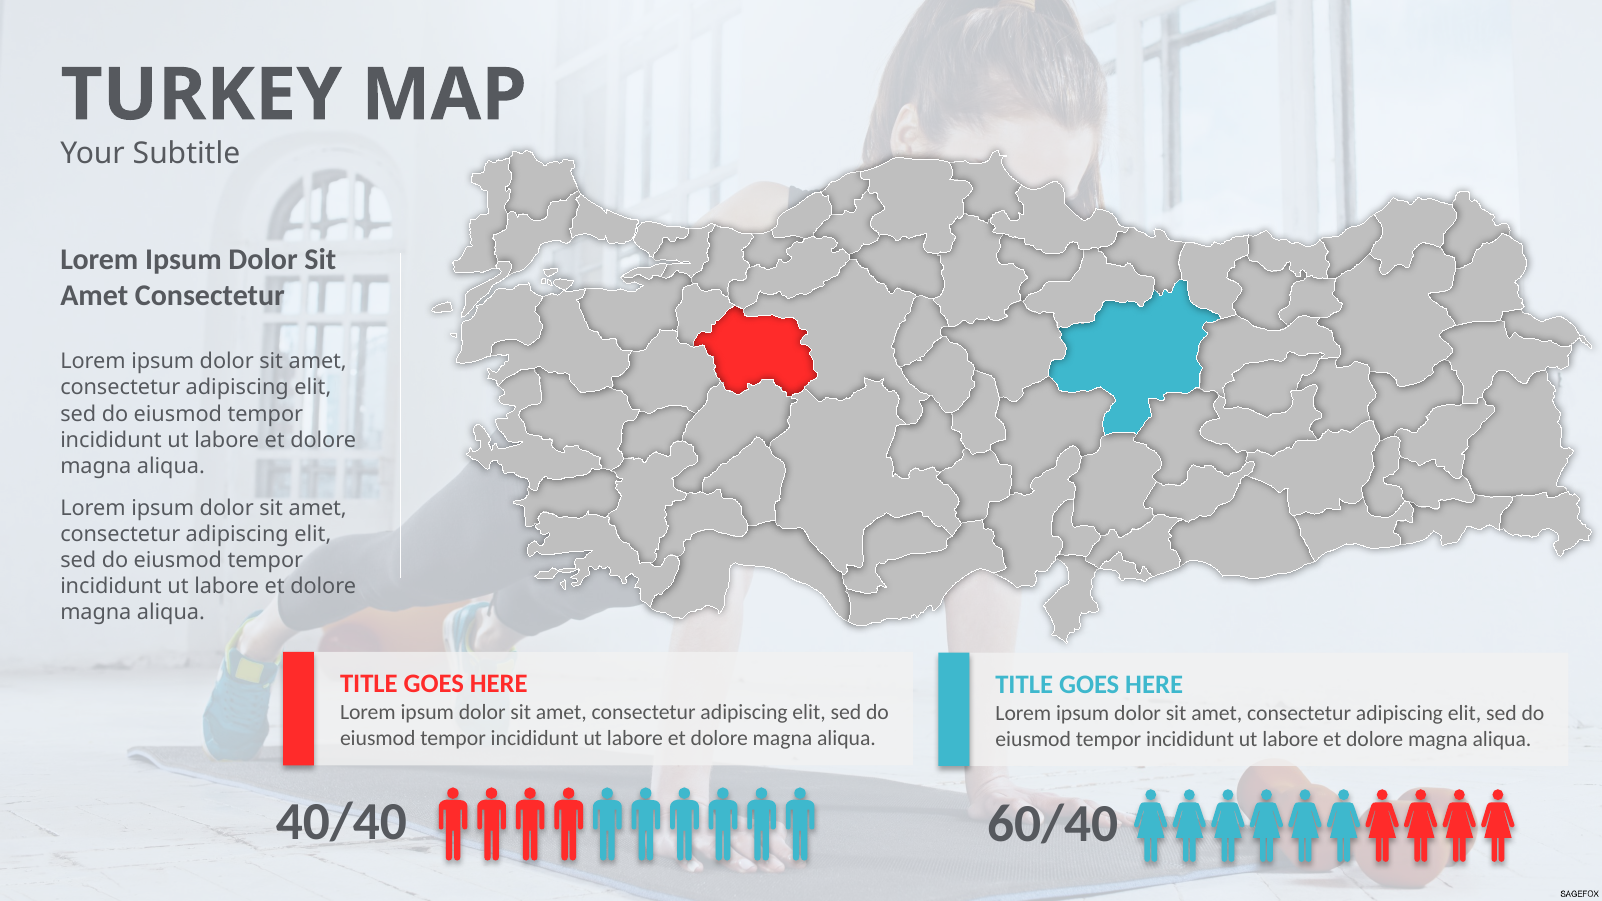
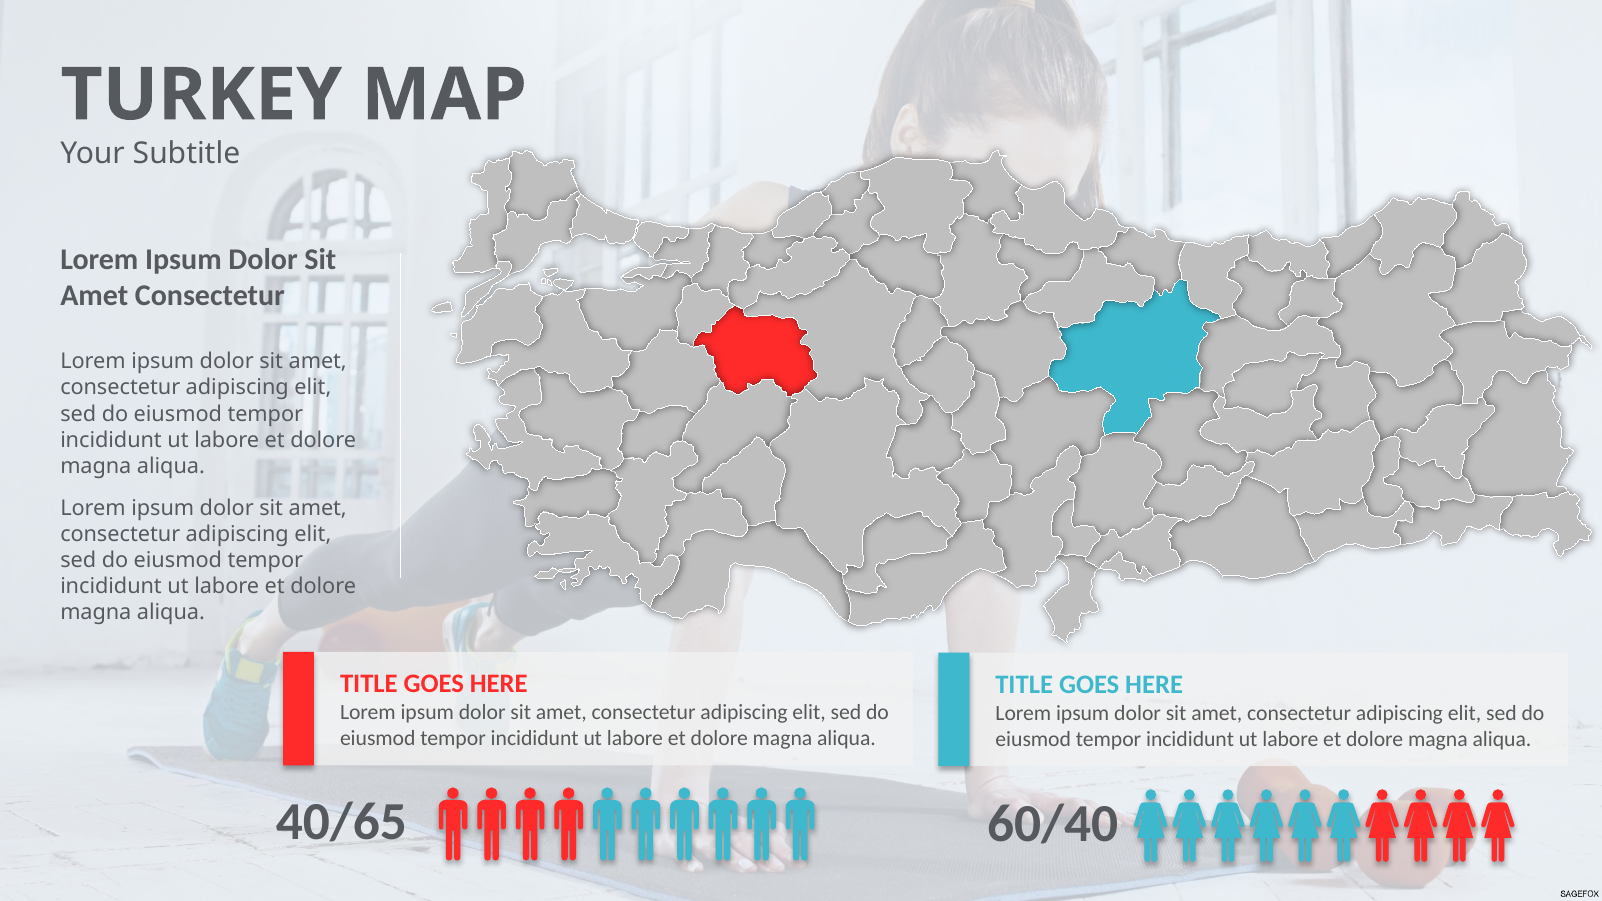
40/40: 40/40 -> 40/65
